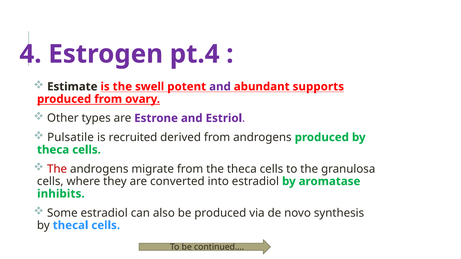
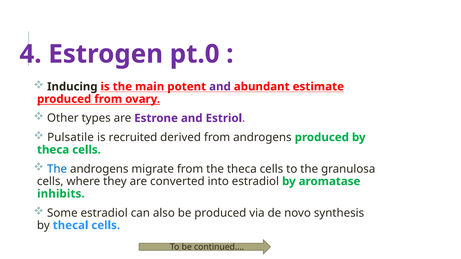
pt.4: pt.4 -> pt.0
Estimate: Estimate -> Inducing
swell: swell -> main
supports: supports -> estimate
The at (57, 169) colour: red -> blue
